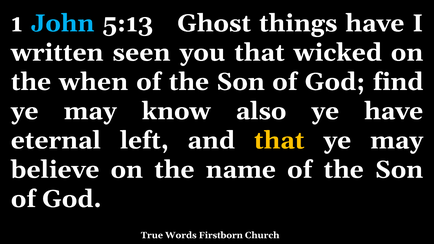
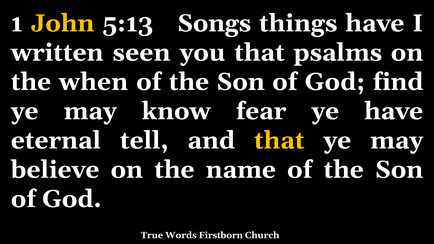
John colour: light blue -> yellow
Ghost: Ghost -> Songs
wicked: wicked -> psalms
also: also -> fear
left: left -> tell
